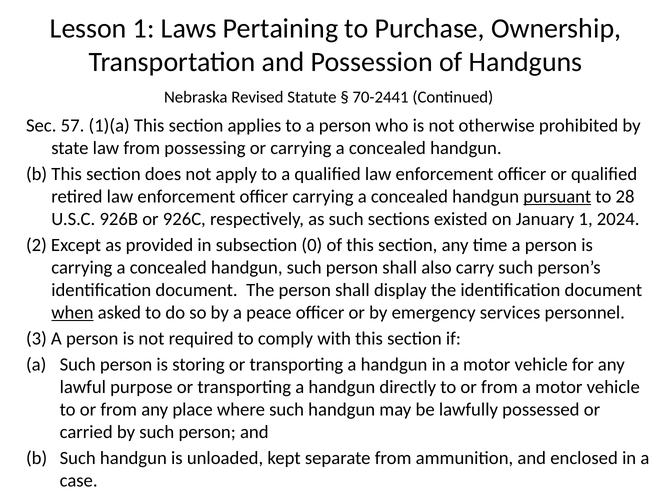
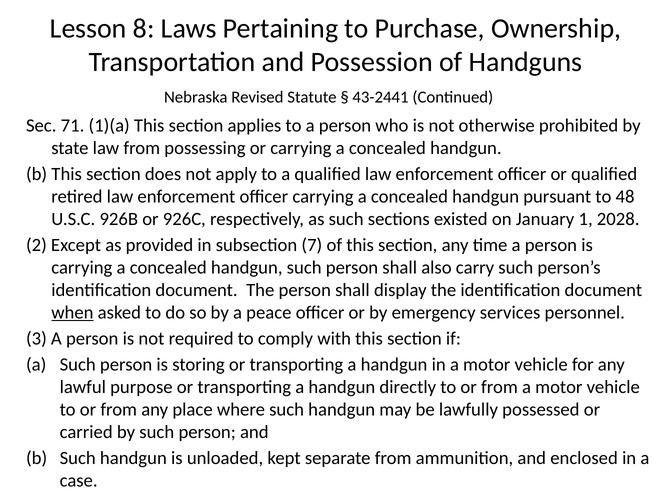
Lesson 1: 1 -> 8
70-2441: 70-2441 -> 43-2441
57: 57 -> 71
pursuant underline: present -> none
28: 28 -> 48
2024: 2024 -> 2028
0: 0 -> 7
